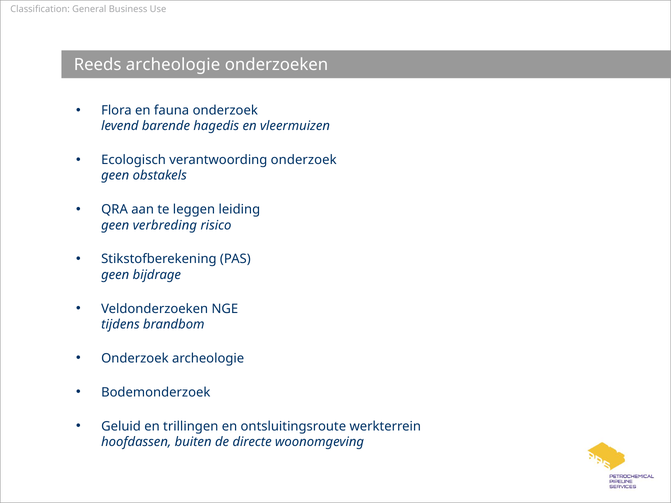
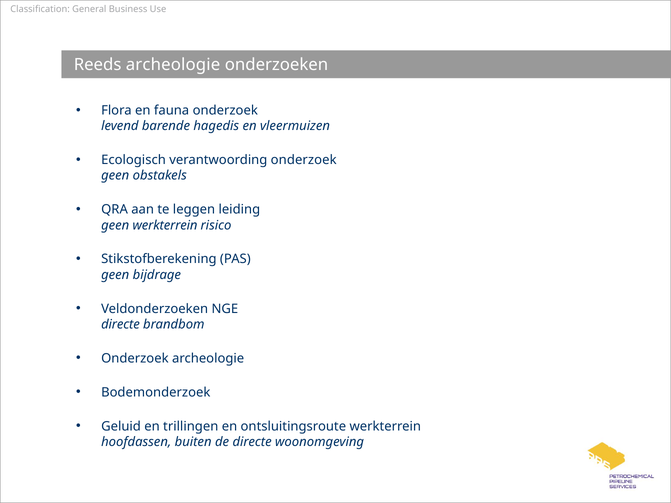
geen verbreding: verbreding -> werkterrein
tijdens at (120, 325): tijdens -> directe
